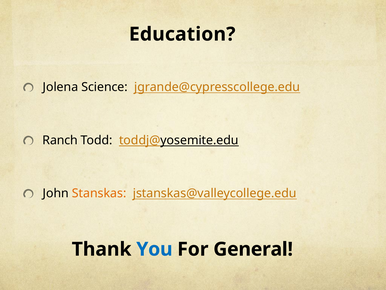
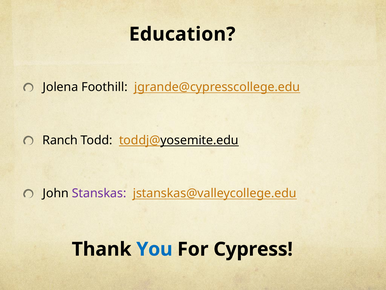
Science: Science -> Foothill
Stanskas colour: orange -> purple
General: General -> Cypress
